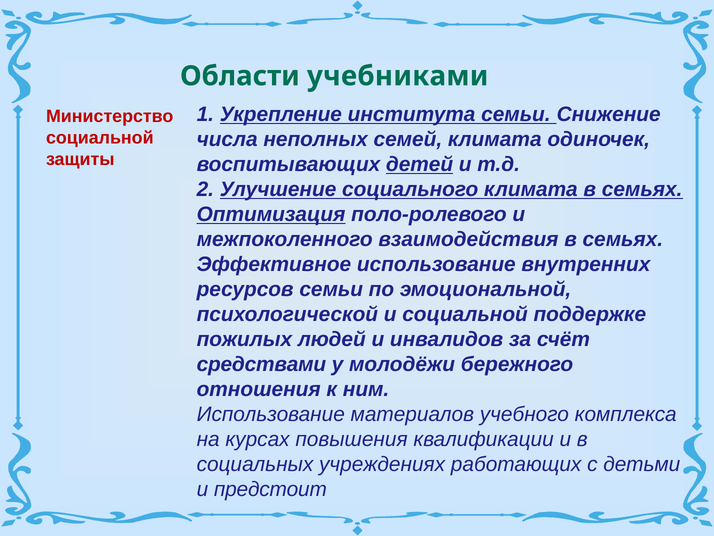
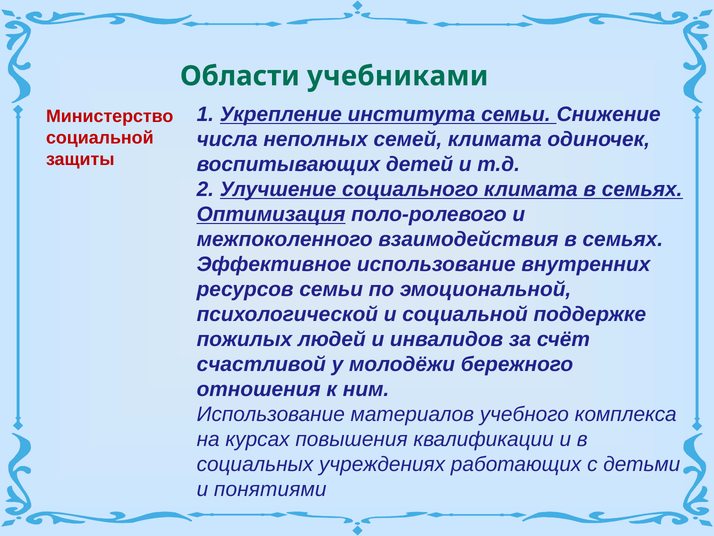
детей underline: present -> none
средствами: средствами -> счастливой
предстоит: предстоит -> понятиями
